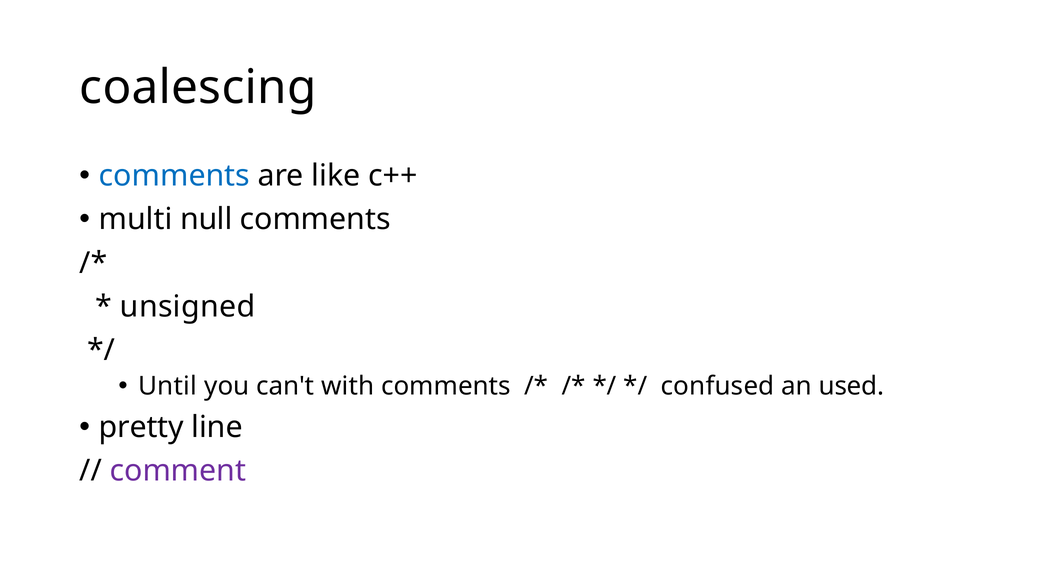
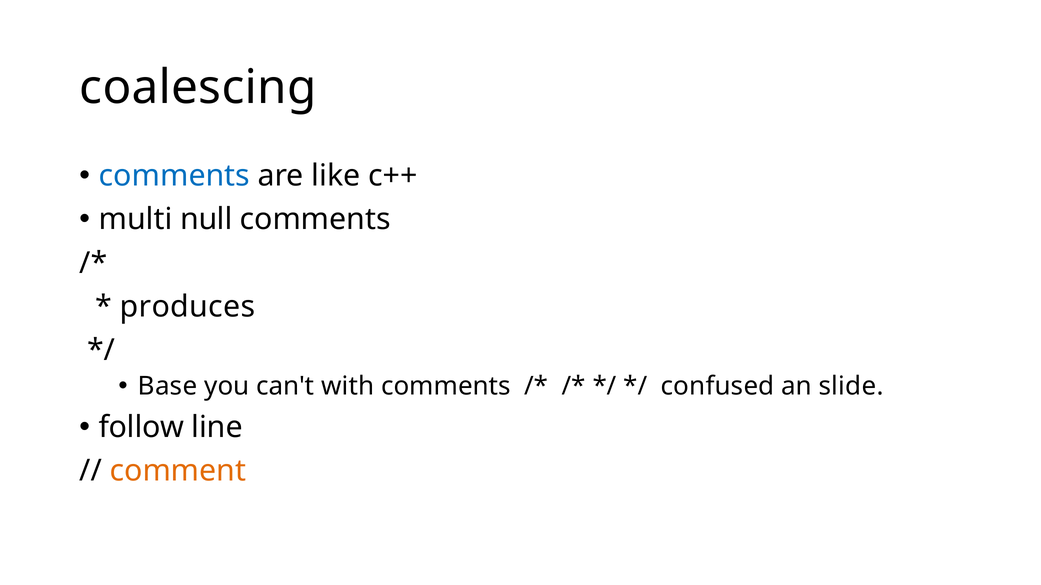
unsigned: unsigned -> produces
Until: Until -> Base
used: used -> slide
pretty: pretty -> follow
comment colour: purple -> orange
